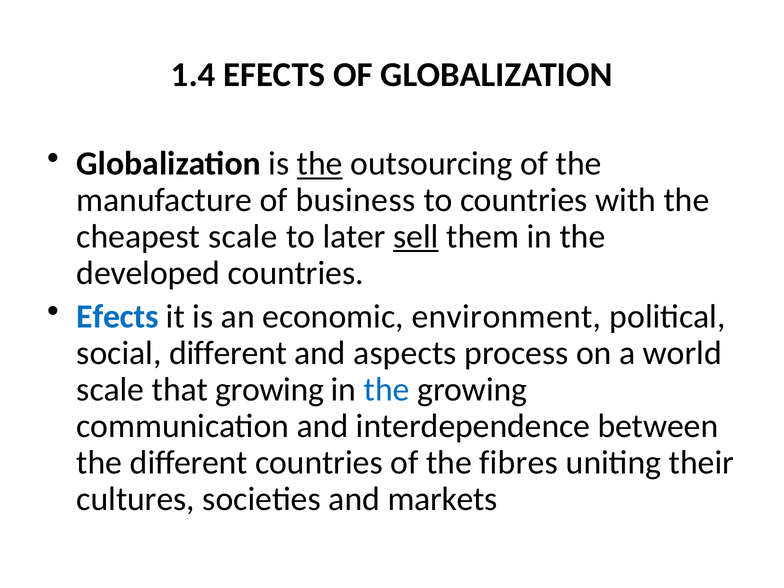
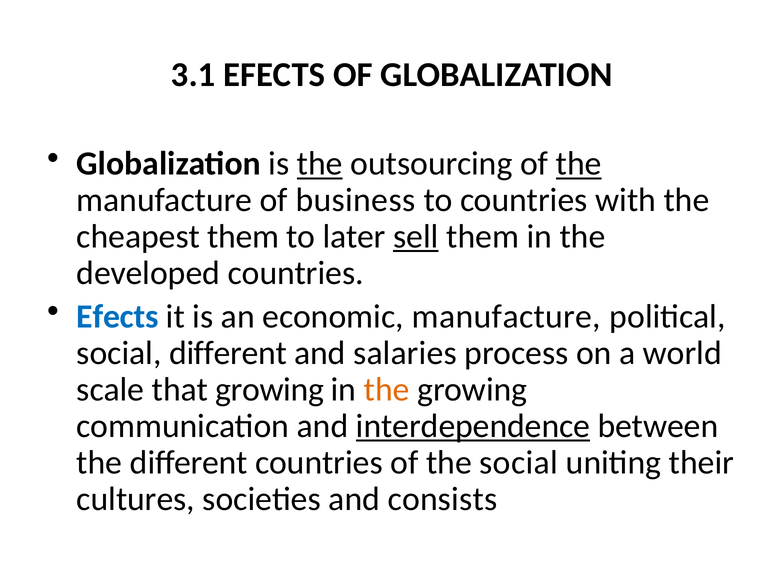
1.4: 1.4 -> 3.1
the at (579, 164) underline: none -> present
cheapest scale: scale -> them
economic environment: environment -> manufacture
aspects: aspects -> salaries
the at (387, 389) colour: blue -> orange
interdependence underline: none -> present
the fibres: fibres -> social
markets: markets -> consists
